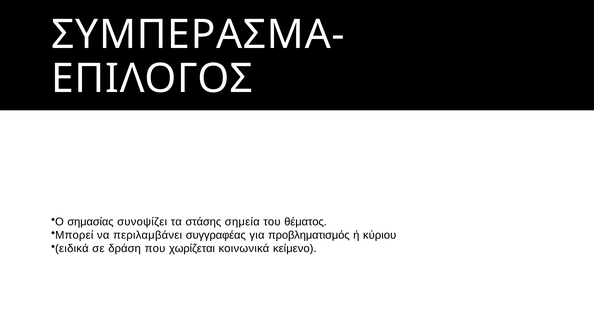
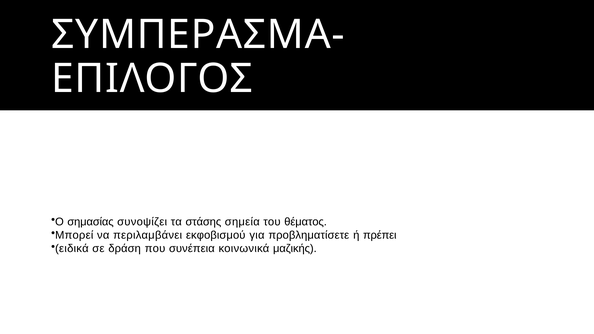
συγγραφέας: συγγραφέας -> εκφοβισμού
προβληματισμός: προβληματισμός -> προβληματίσετε
κύριου: κύριου -> πρέπει
χωρίζεται: χωρίζεται -> συνέπεια
κείμενο: κείμενο -> μαζικής
